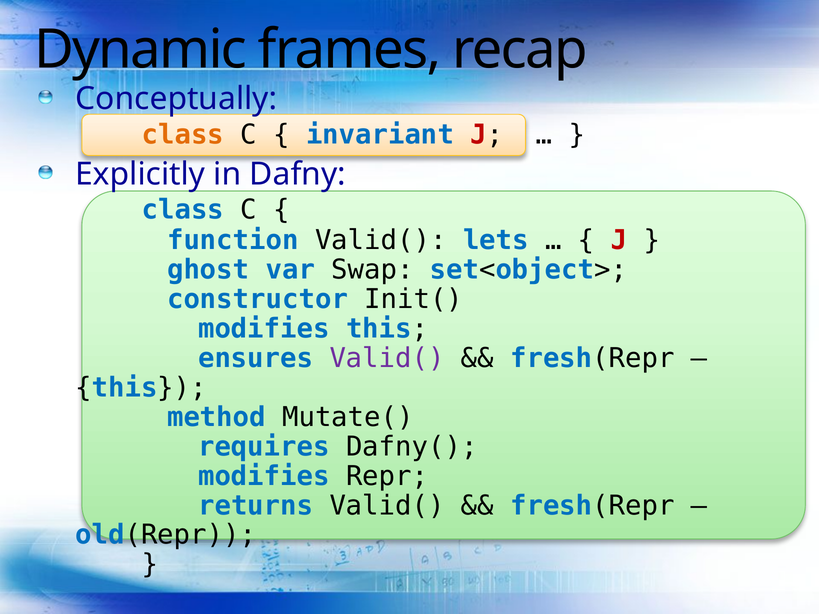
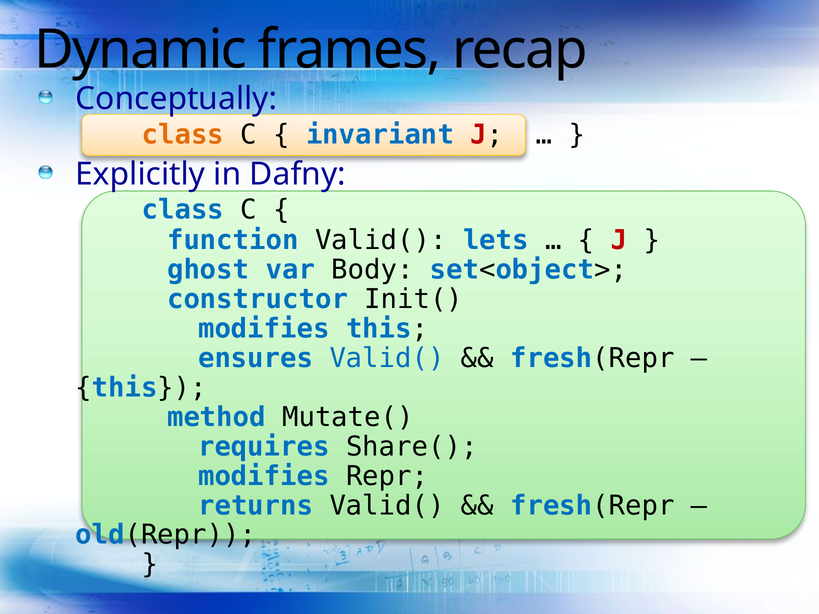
Swap: Swap -> Body
Valid( at (387, 358) colour: purple -> blue
Dafny(: Dafny( -> Share(
